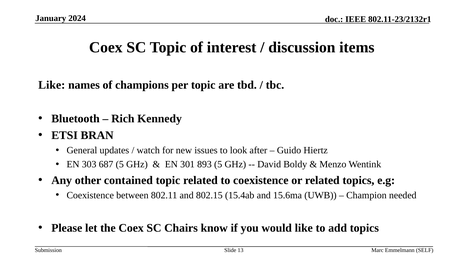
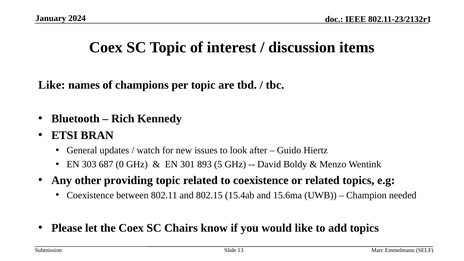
687 5: 5 -> 0
contained: contained -> providing
